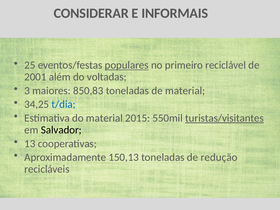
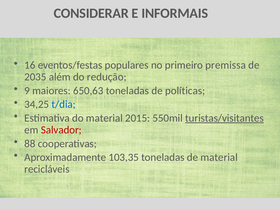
25: 25 -> 16
populares underline: present -> none
reciclável: reciclável -> premissa
2001: 2001 -> 2035
voltadas: voltadas -> redução
3: 3 -> 9
850,83: 850,83 -> 650,63
de material: material -> políticas
Salvador colour: black -> red
13: 13 -> 88
150,13: 150,13 -> 103,35
de redução: redução -> material
